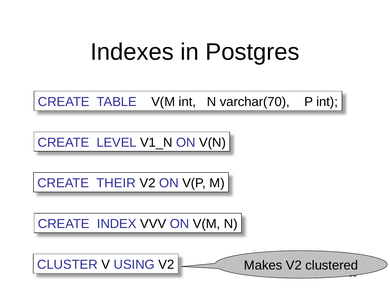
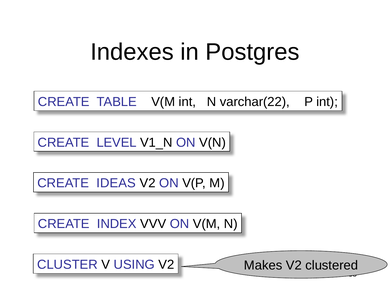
varchar(70: varchar(70 -> varchar(22
THEIR: THEIR -> IDEAS
